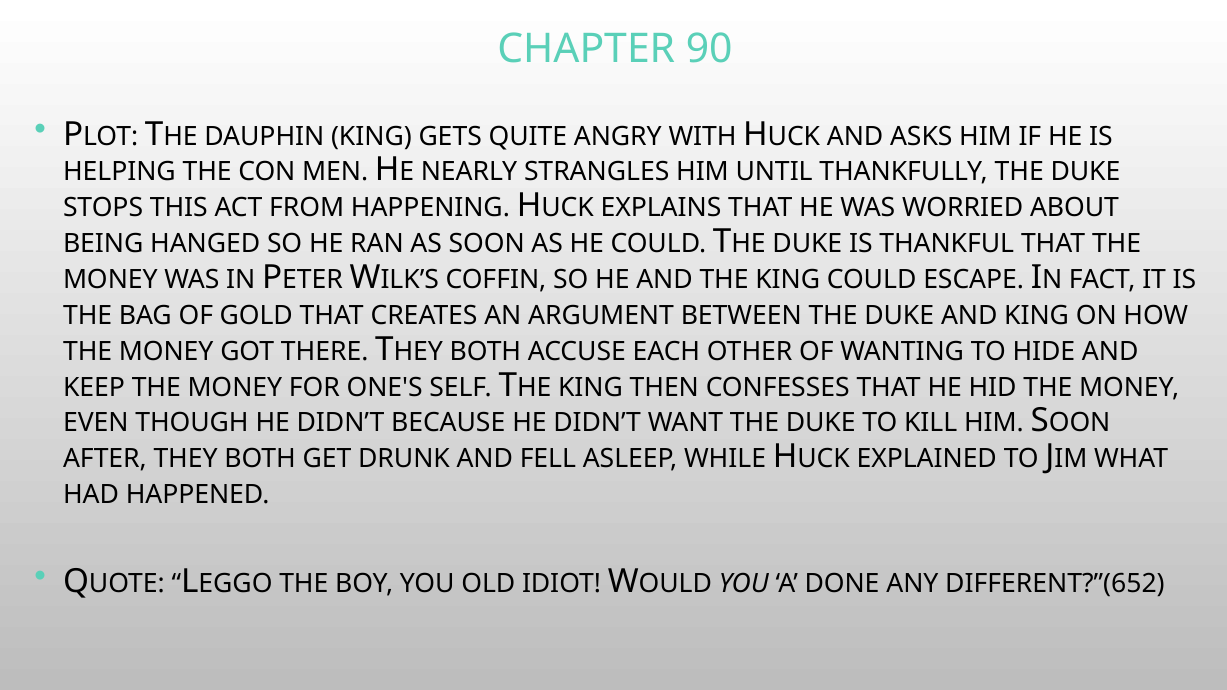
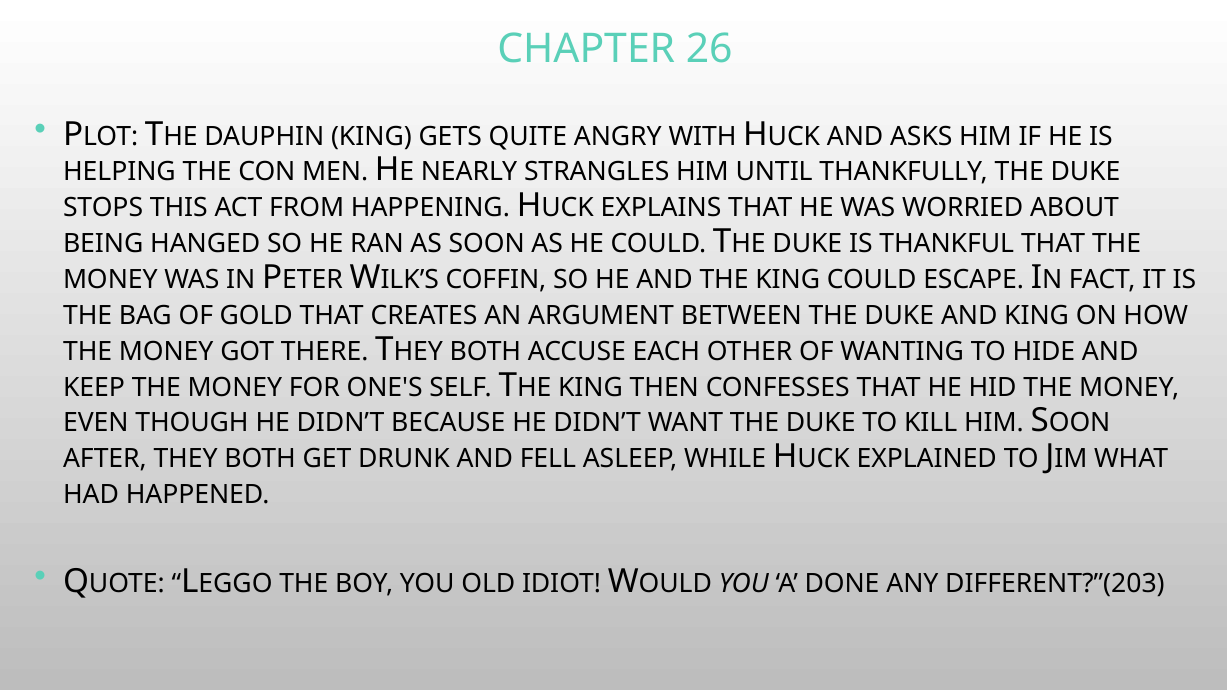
90: 90 -> 26
DIFFERENT?”(652: DIFFERENT?”(652 -> DIFFERENT?”(203
